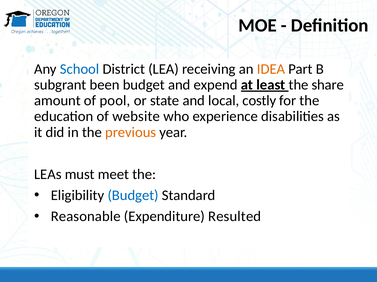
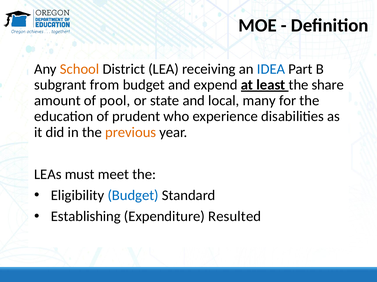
School colour: blue -> orange
IDEA colour: orange -> blue
been: been -> from
costly: costly -> many
website: website -> prudent
Reasonable: Reasonable -> Establishing
